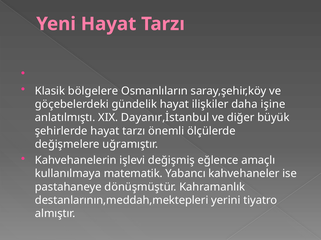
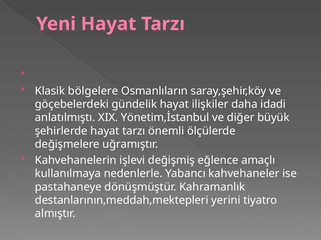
işine: işine -> idadi
Dayanır,İstanbul: Dayanır,İstanbul -> Yönetim,İstanbul
matematik: matematik -> nedenlerle
